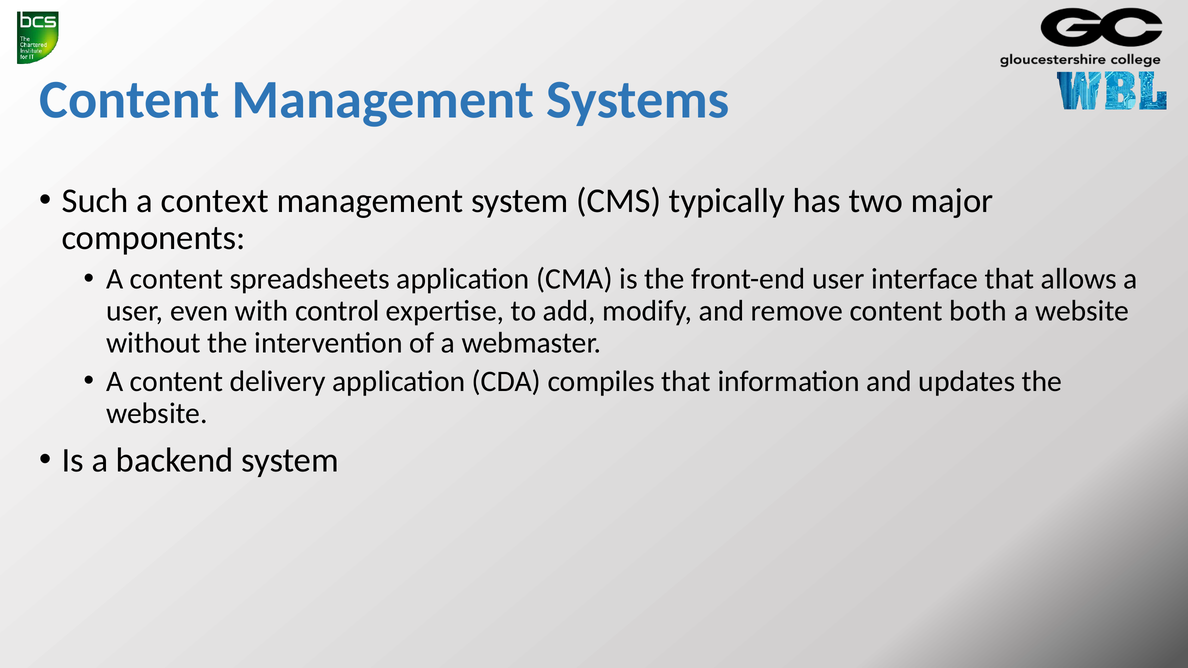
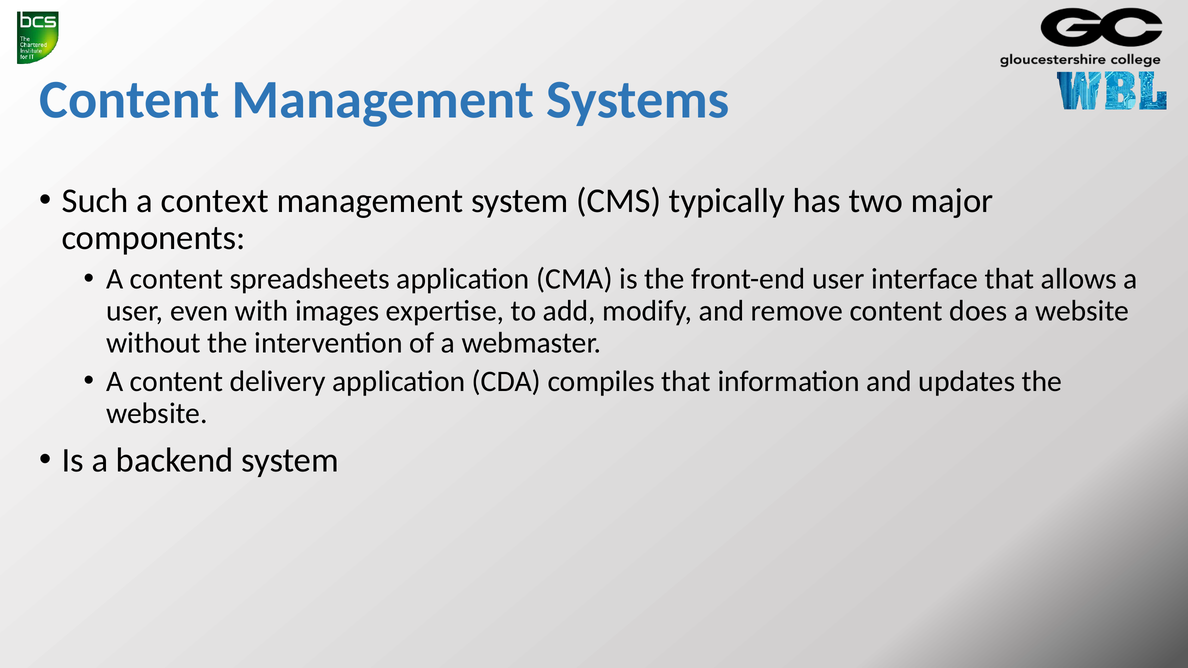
control: control -> images
both: both -> does
